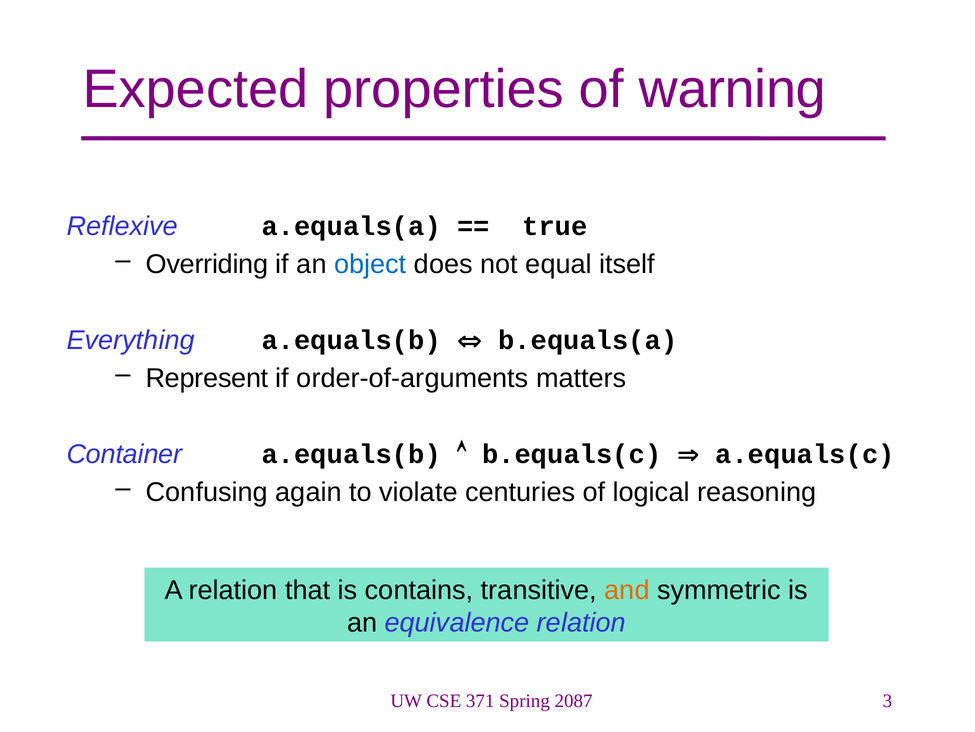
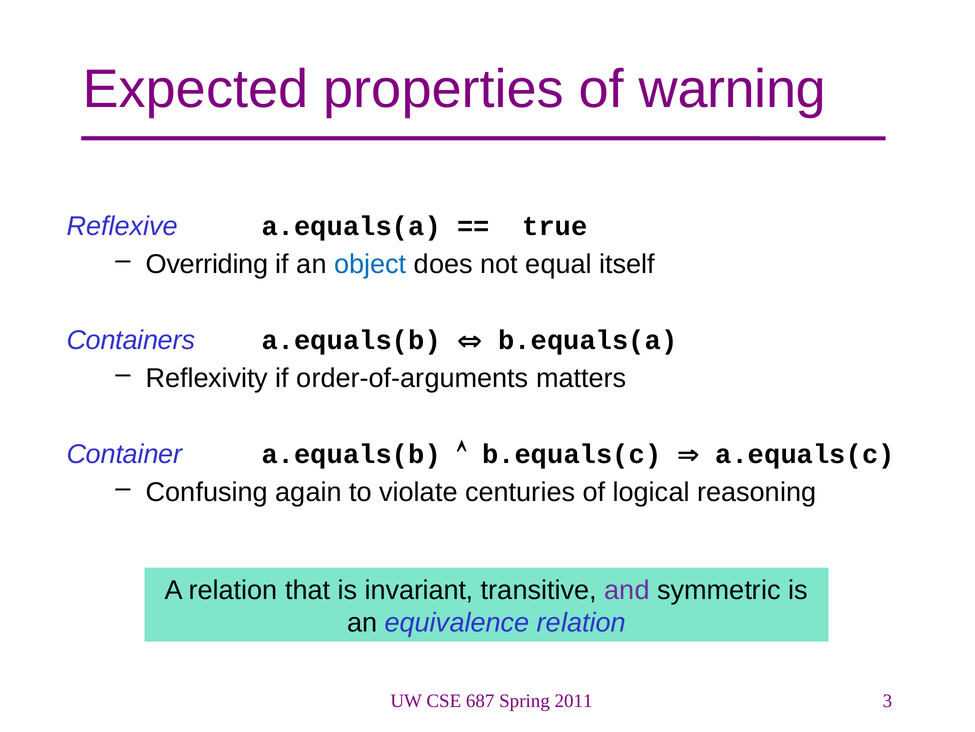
Everything: Everything -> Containers
Represent: Represent -> Reflexivity
contains: contains -> invariant
and colour: orange -> purple
371: 371 -> 687
2087: 2087 -> 2011
